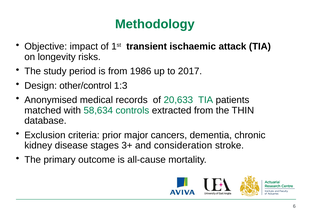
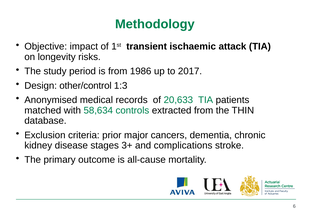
consideration: consideration -> complications
